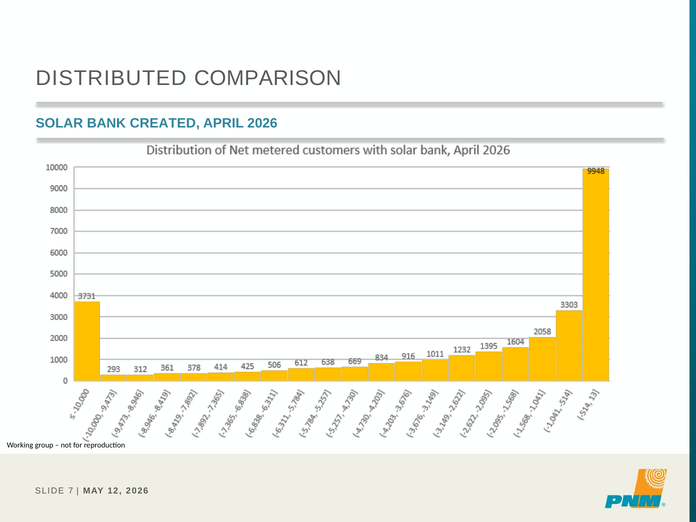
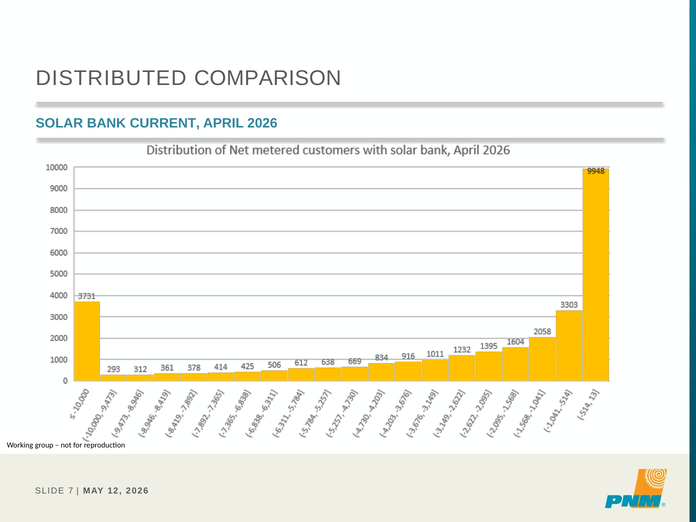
CREATED: CREATED -> CURRENT
